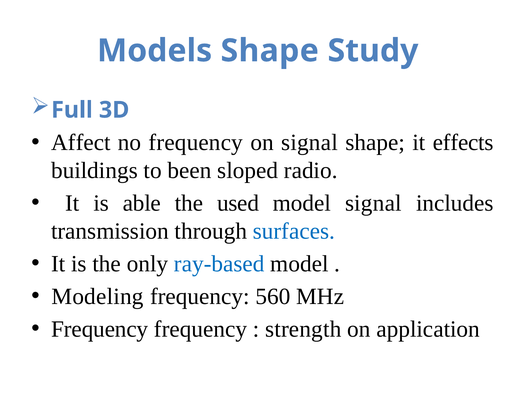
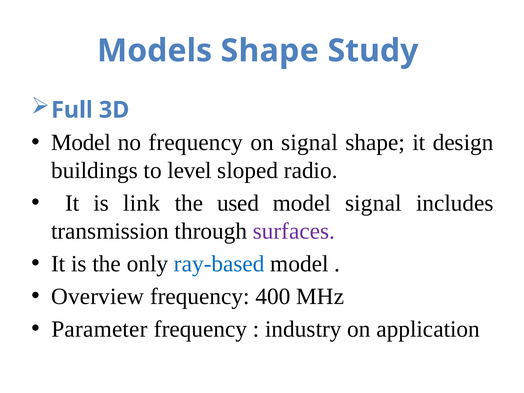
Affect at (81, 143): Affect -> Model
effects: effects -> design
been: been -> level
able: able -> link
surfaces colour: blue -> purple
Modeling: Modeling -> Overview
560: 560 -> 400
Frequency at (100, 329): Frequency -> Parameter
strength: strength -> industry
